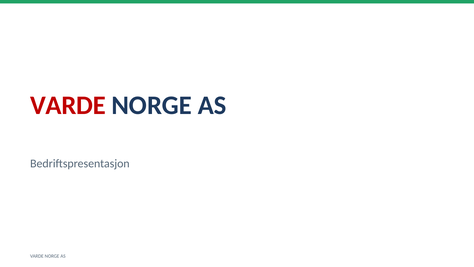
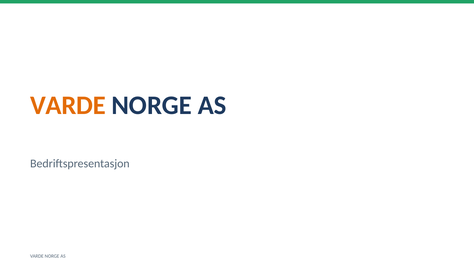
VARDE at (68, 105) colour: red -> orange
